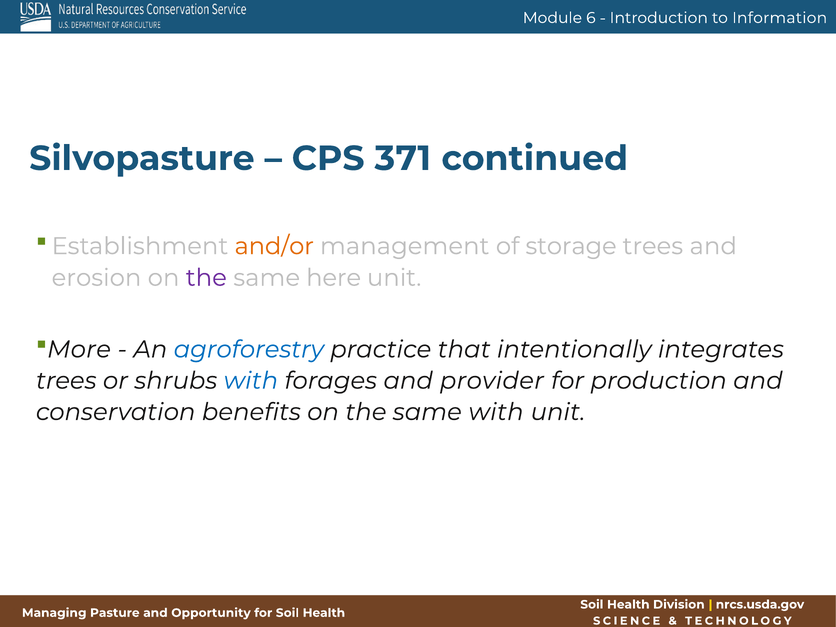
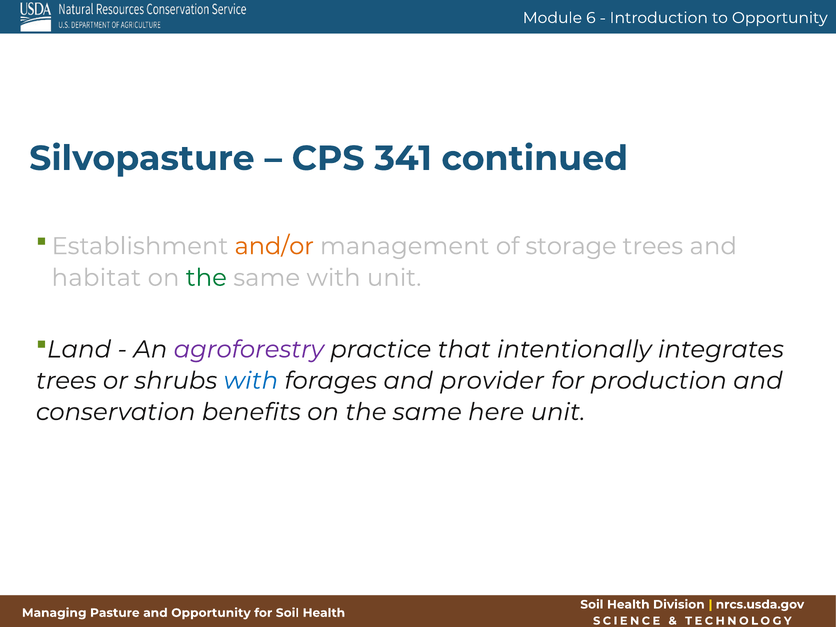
Information at (780, 18): Information -> Opportunity
371: 371 -> 341
erosion: erosion -> habitat
the at (206, 278) colour: purple -> green
same here: here -> with
More: More -> Land
agroforestry colour: blue -> purple
same with: with -> here
